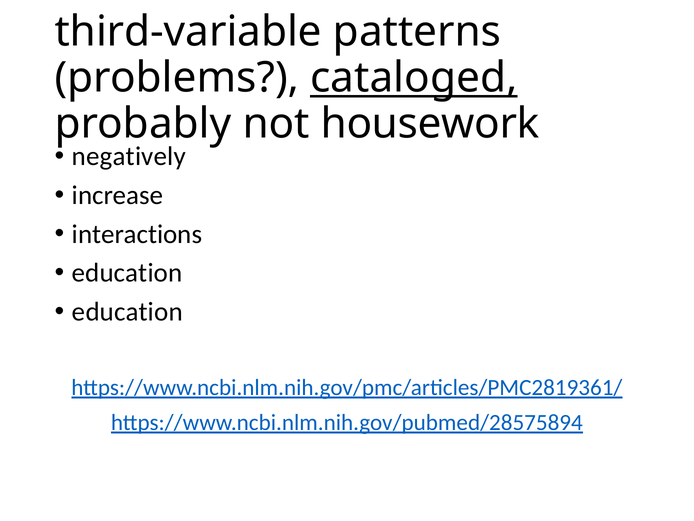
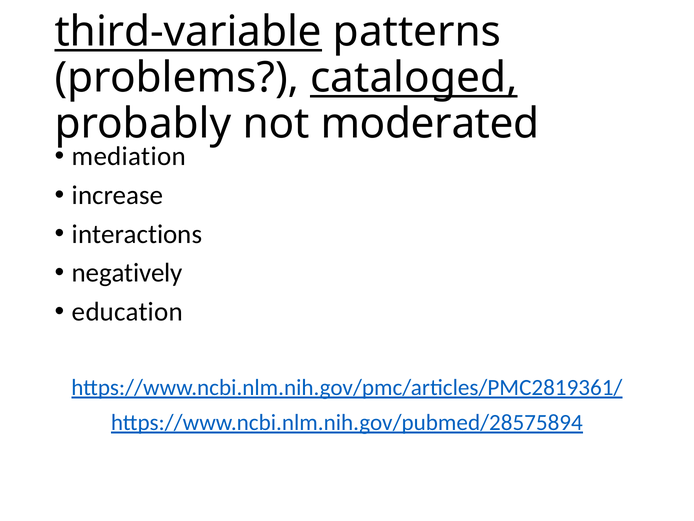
third-variable underline: none -> present
housework: housework -> moderated
negatively: negatively -> mediation
education at (127, 273): education -> negatively
